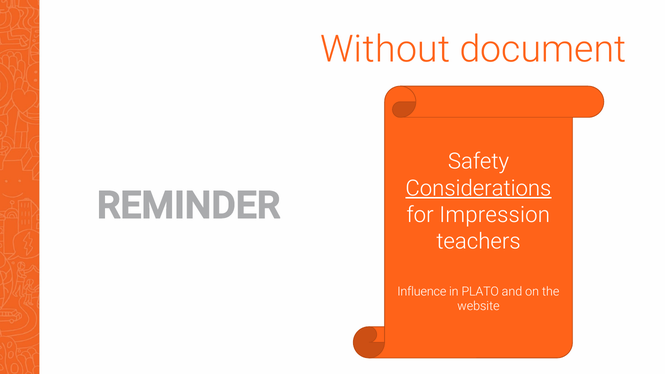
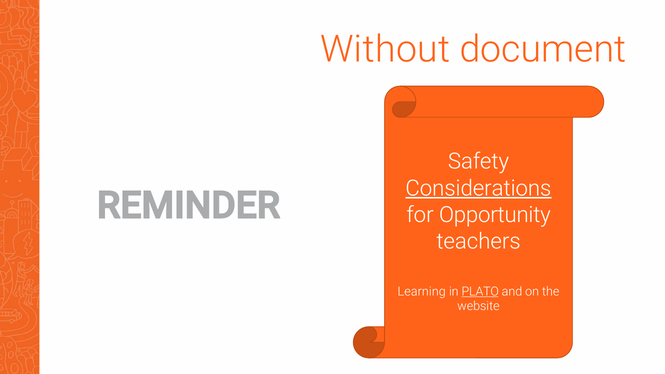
Impression: Impression -> Opportunity
Influence: Influence -> Learning
PLATO underline: none -> present
